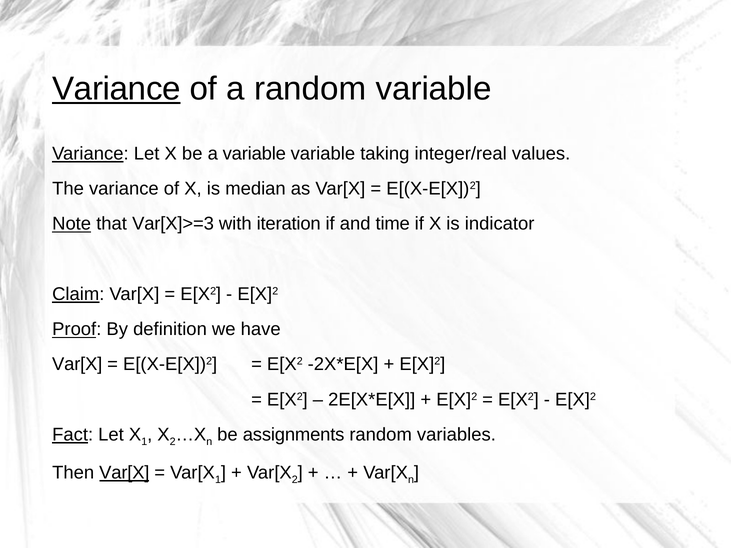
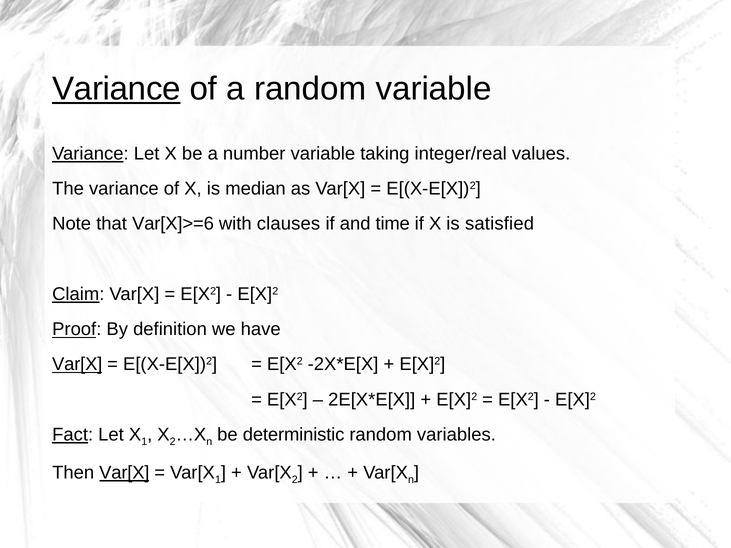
a variable: variable -> number
Note underline: present -> none
Var[X]>=3: Var[X]>=3 -> Var[X]>=6
iteration: iteration -> clauses
indicator: indicator -> satisfied
Var[X at (77, 365) underline: none -> present
assignments: assignments -> deterministic
